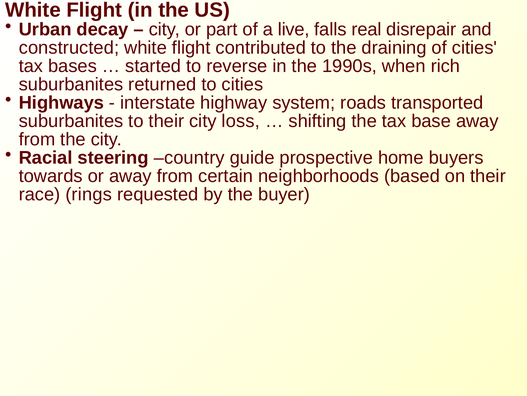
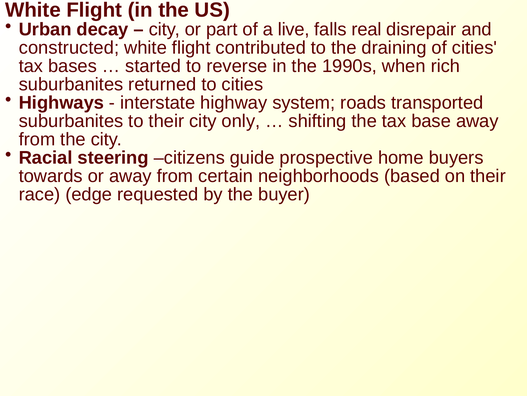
loss: loss -> only
country: country -> citizens
rings: rings -> edge
